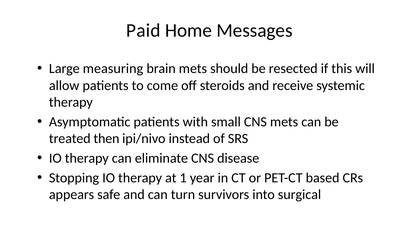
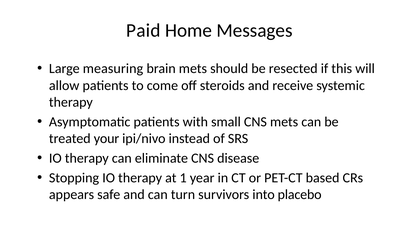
then: then -> your
surgical: surgical -> placebo
